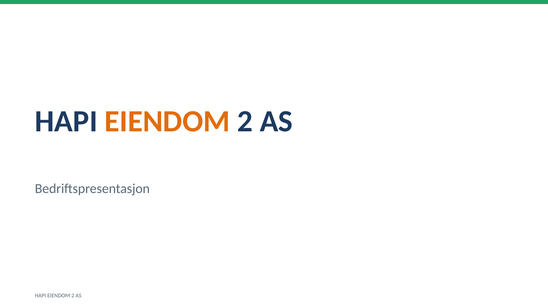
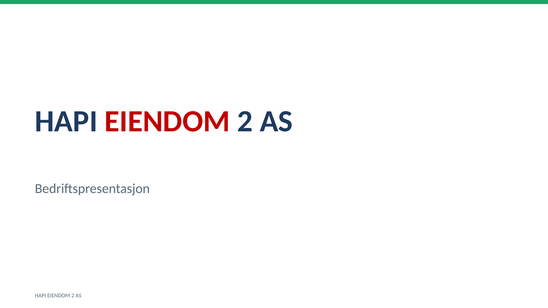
EIENDOM at (167, 122) colour: orange -> red
